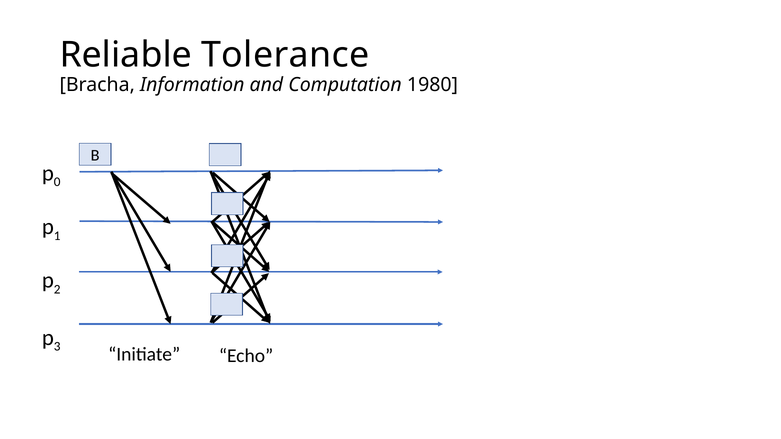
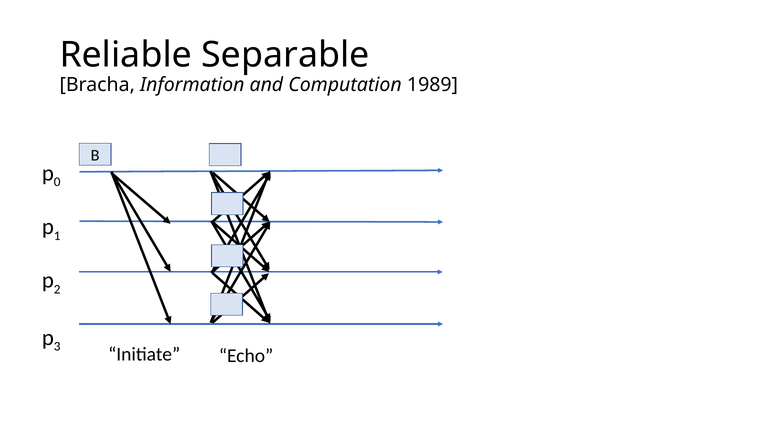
Tolerance: Tolerance -> Separable
1980: 1980 -> 1989
